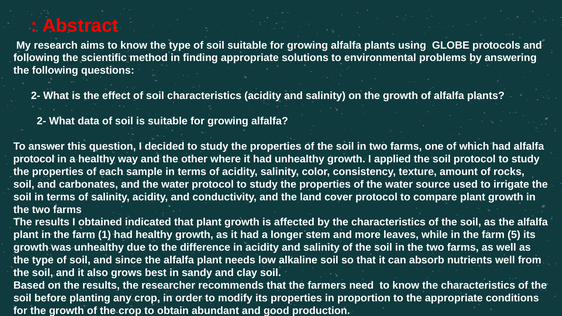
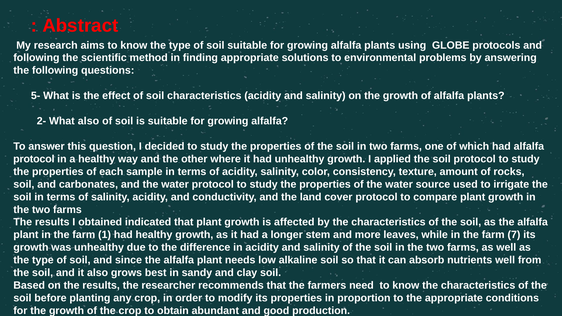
2- at (36, 96): 2- -> 5-
What data: data -> also
5: 5 -> 7
